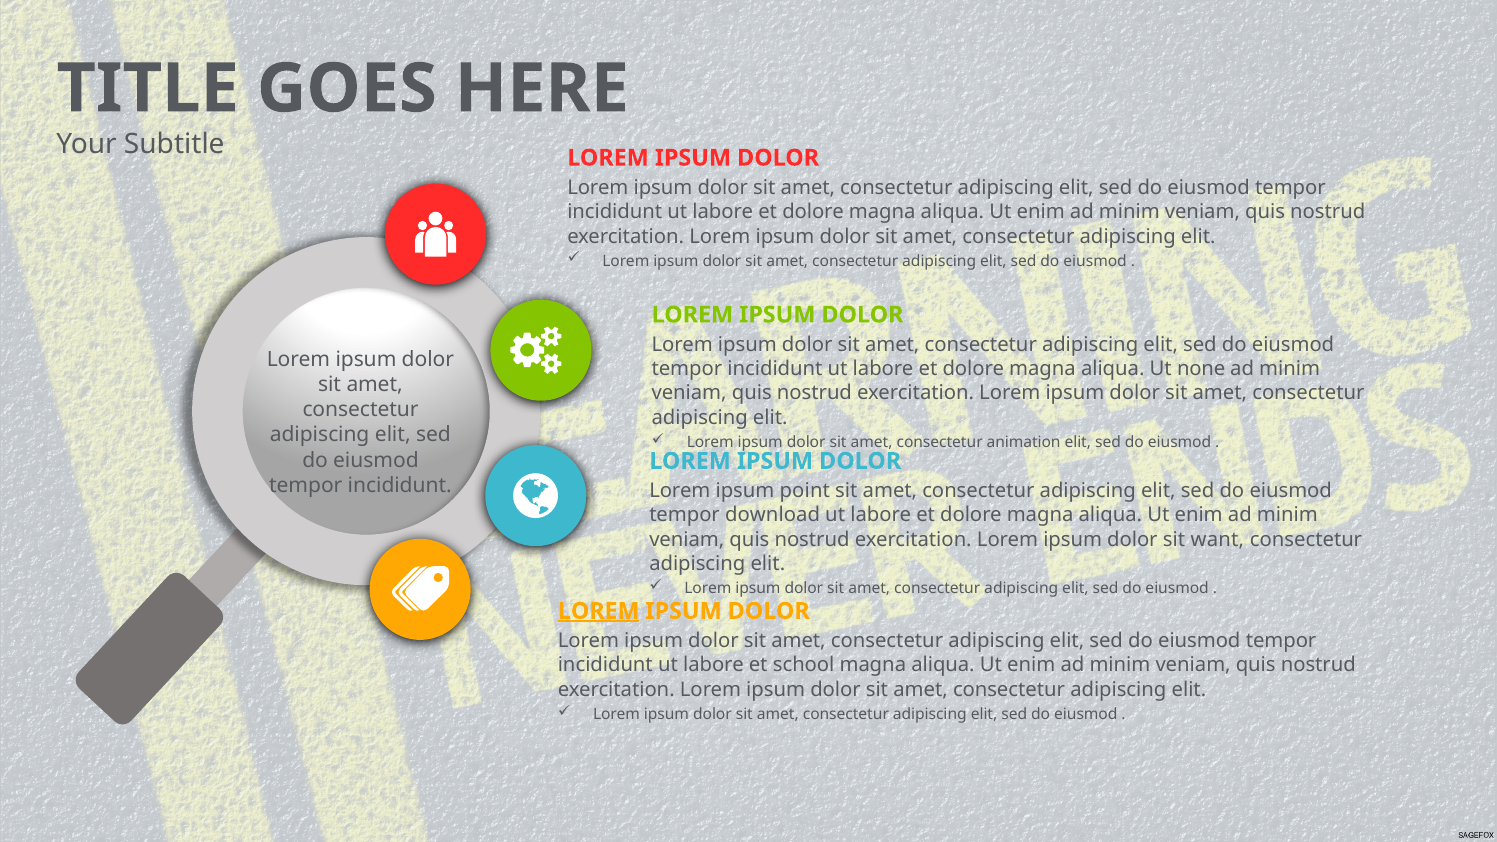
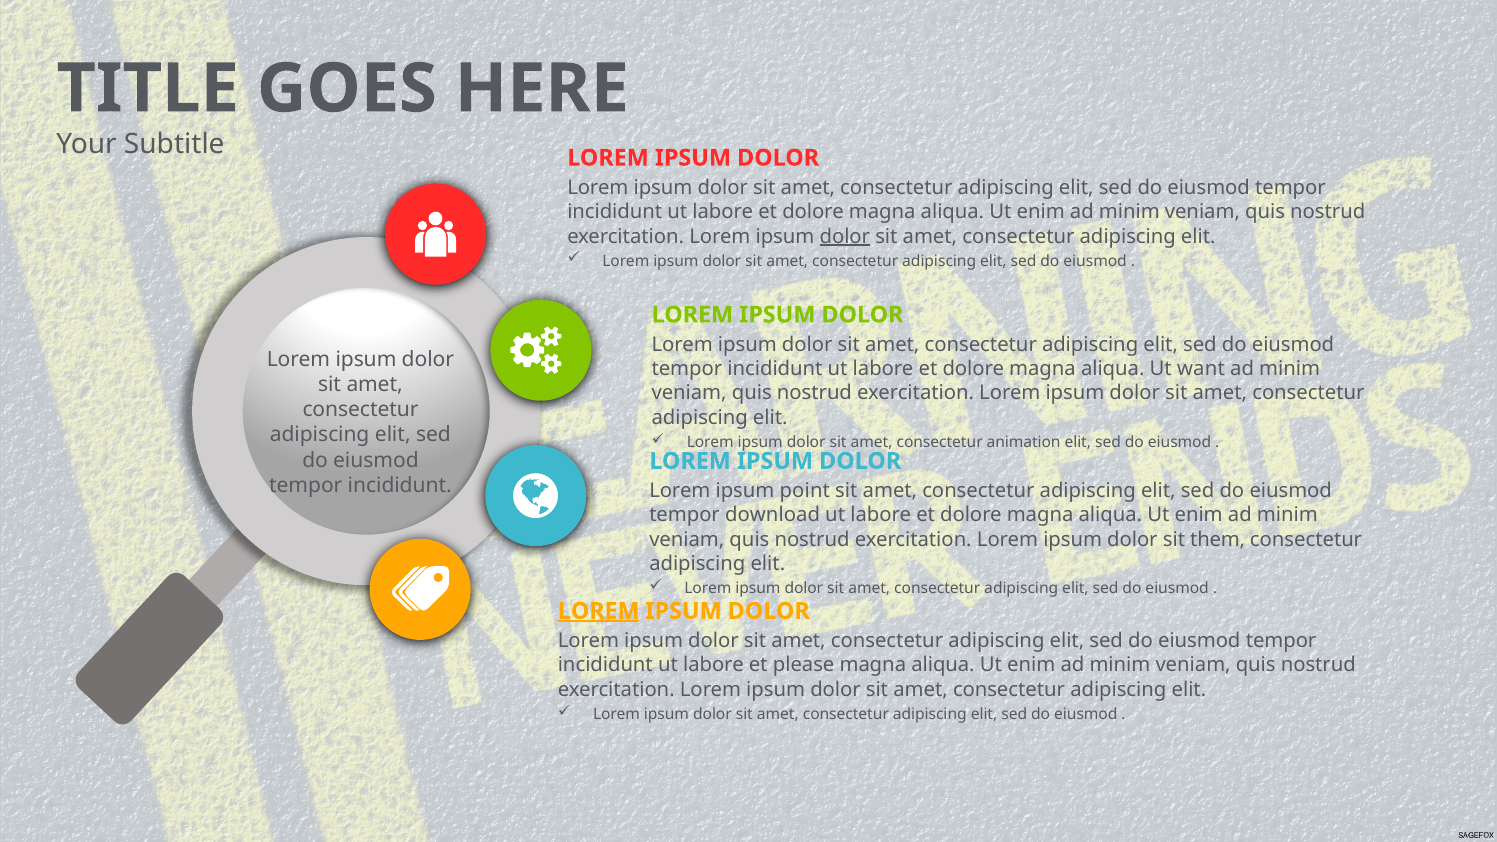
dolor at (845, 236) underline: none -> present
none: none -> want
want: want -> them
school: school -> please
